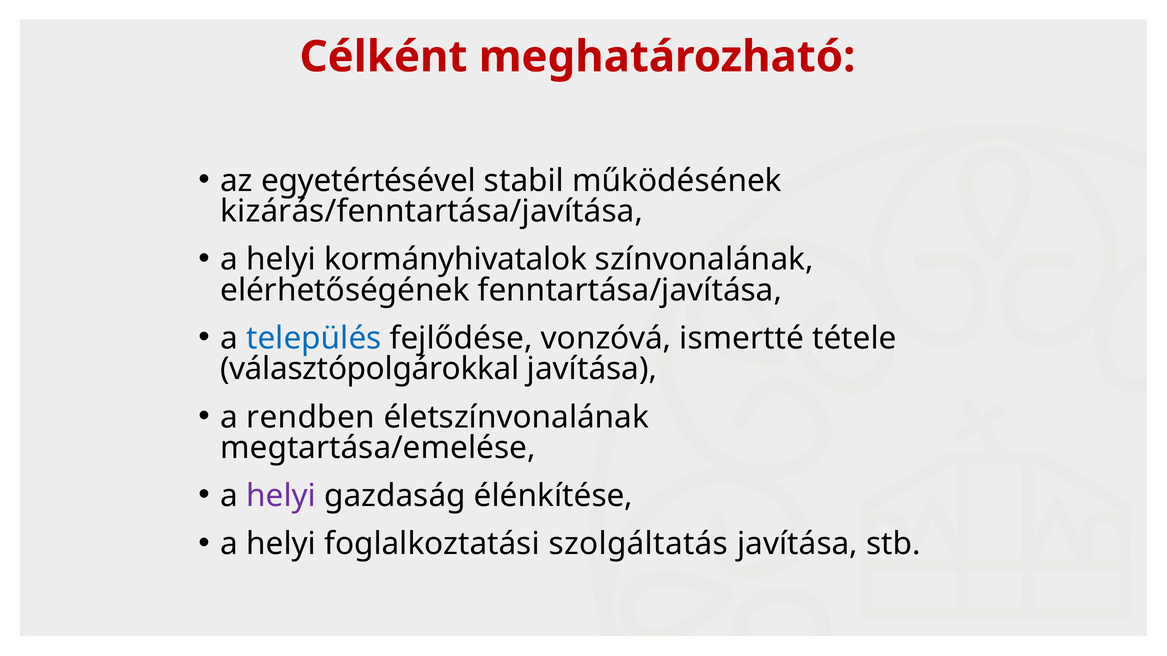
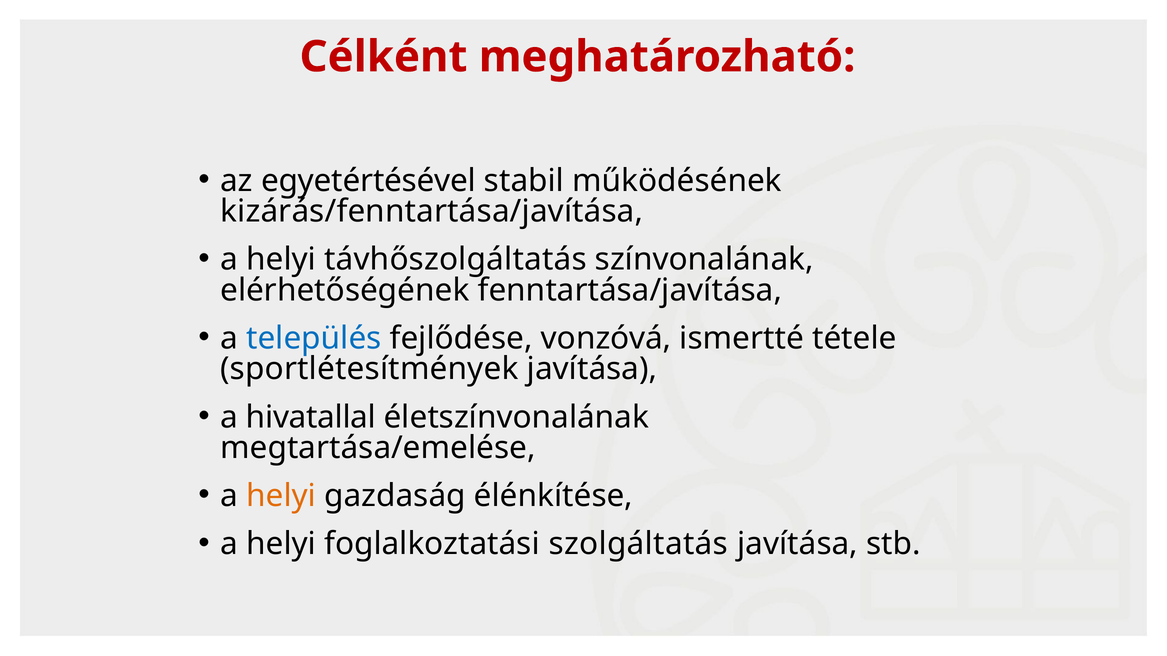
kormányhivatalok: kormányhivatalok -> távhőszolgáltatás
választópolgárokkal: választópolgárokkal -> sportlétesítmények
rendben: rendben -> hivatallal
helyi at (281, 496) colour: purple -> orange
